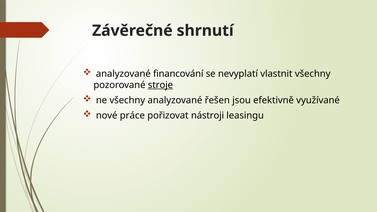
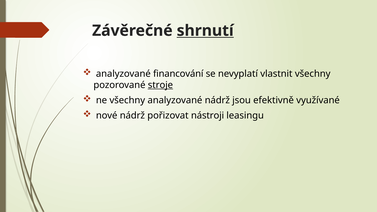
shrnutí underline: none -> present
analyzované řešen: řešen -> nádrž
nové práce: práce -> nádrž
